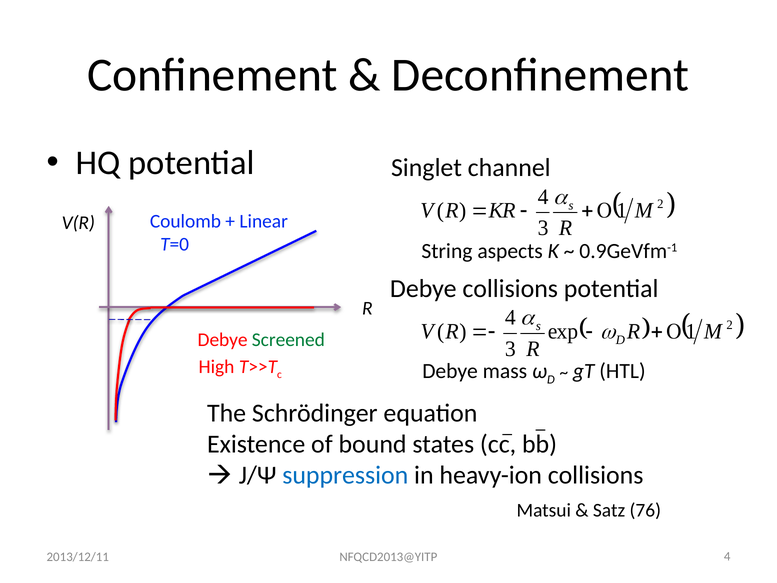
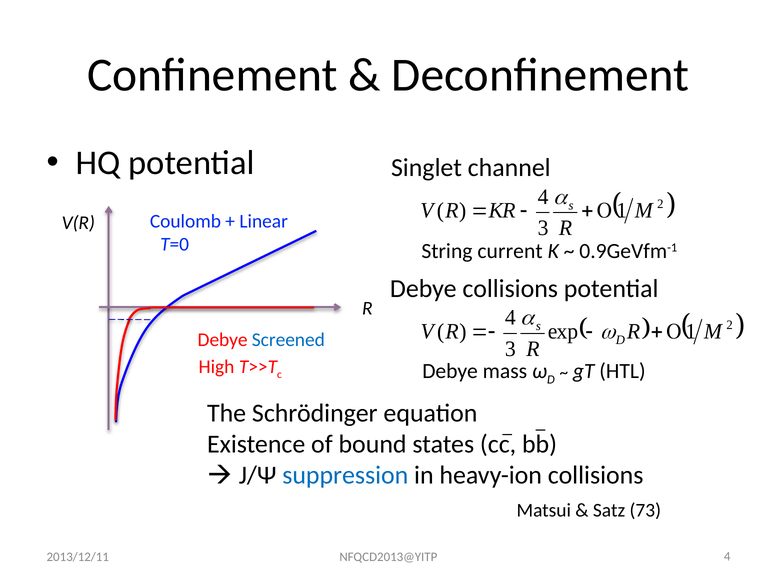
aspects: aspects -> current
Screened colour: green -> blue
76: 76 -> 73
